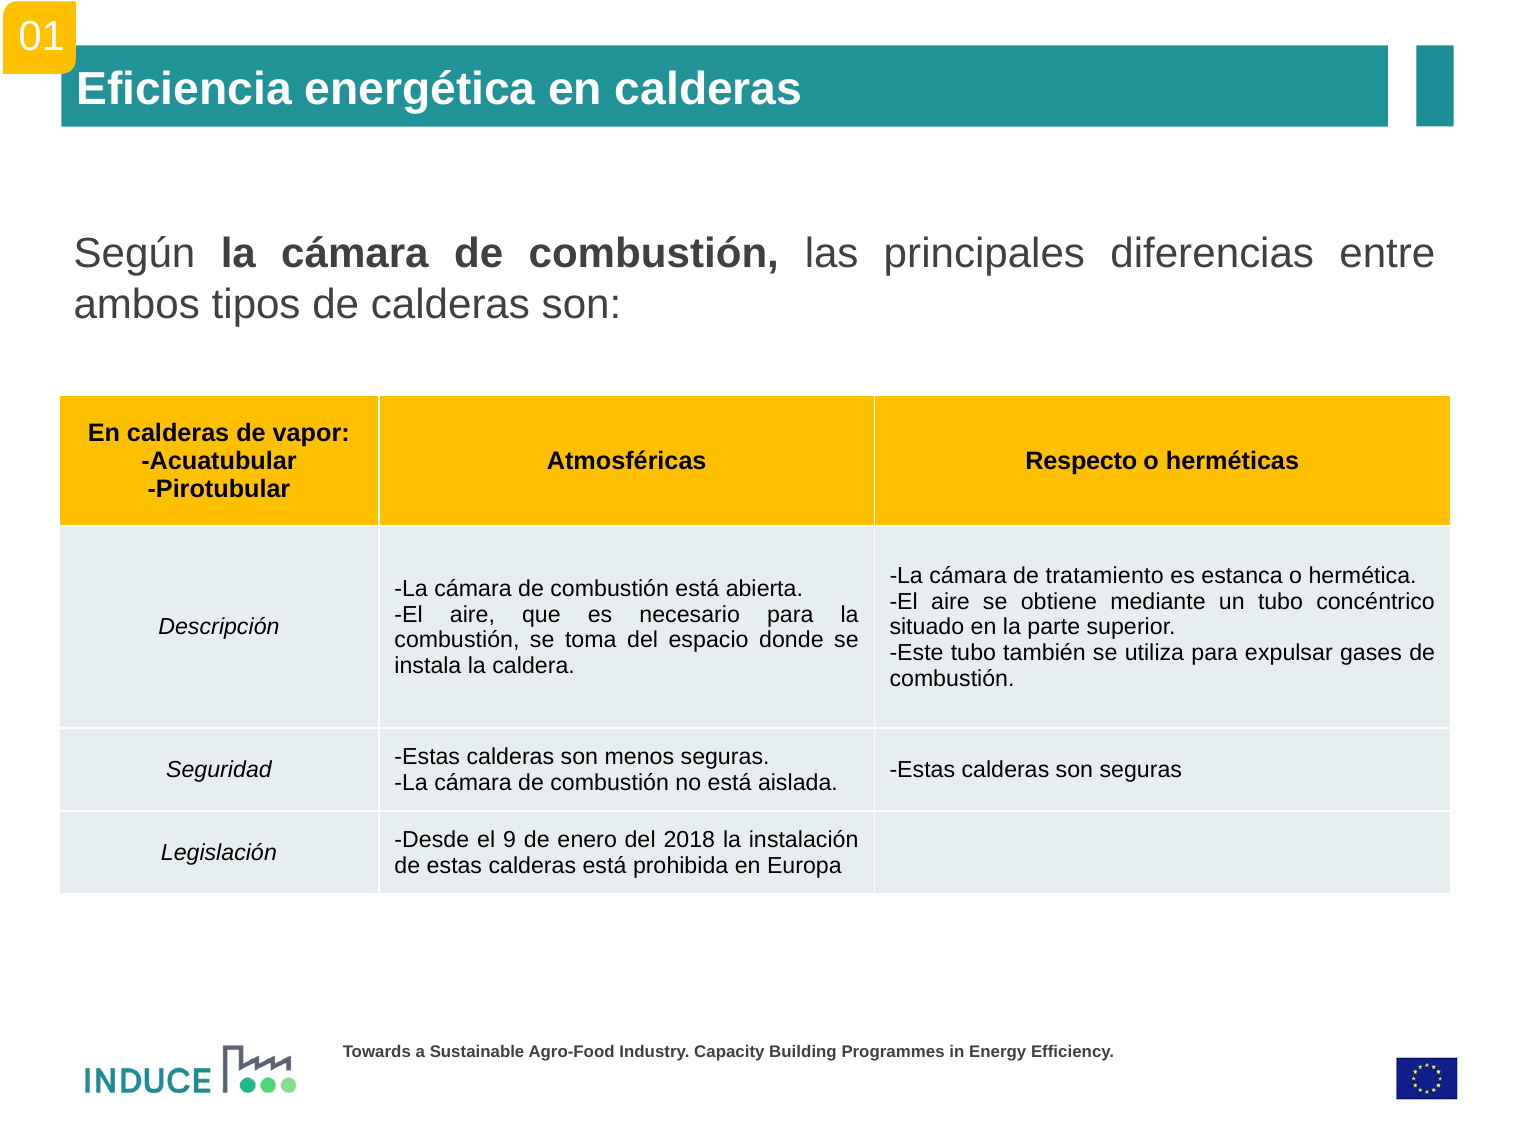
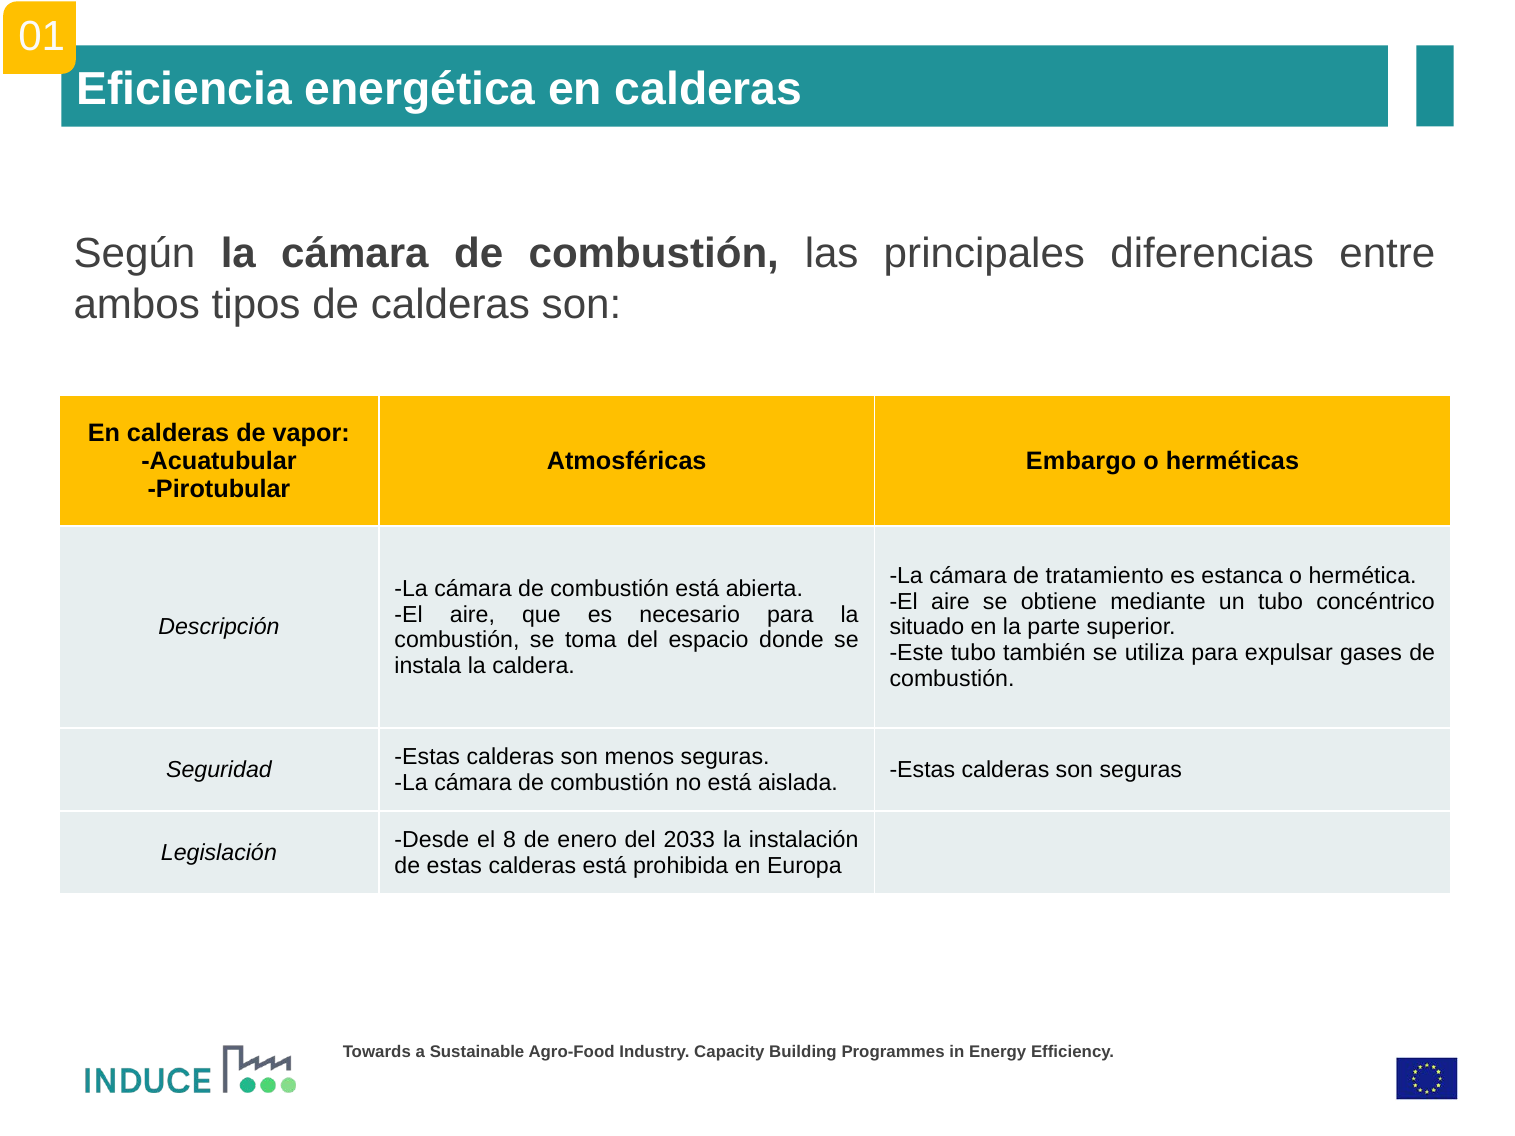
Respecto: Respecto -> Embargo
9: 9 -> 8
2018: 2018 -> 2033
